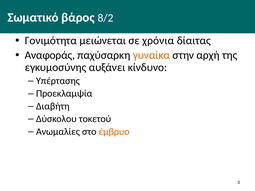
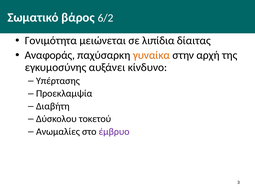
8/2: 8/2 -> 6/2
χρόνια: χρόνια -> λιπίδια
έμβρυο colour: orange -> purple
